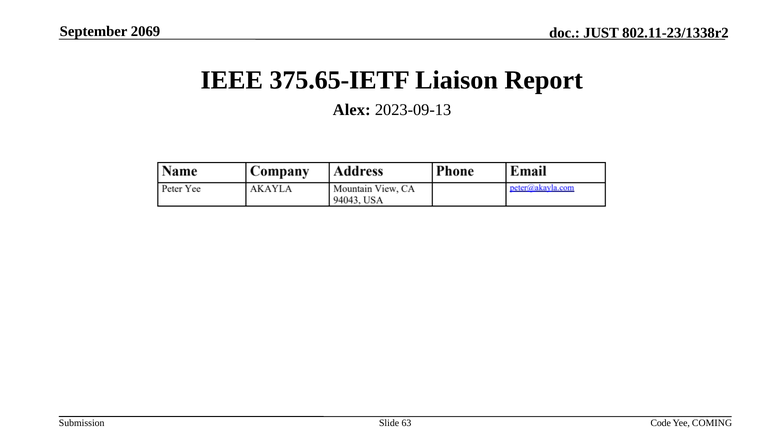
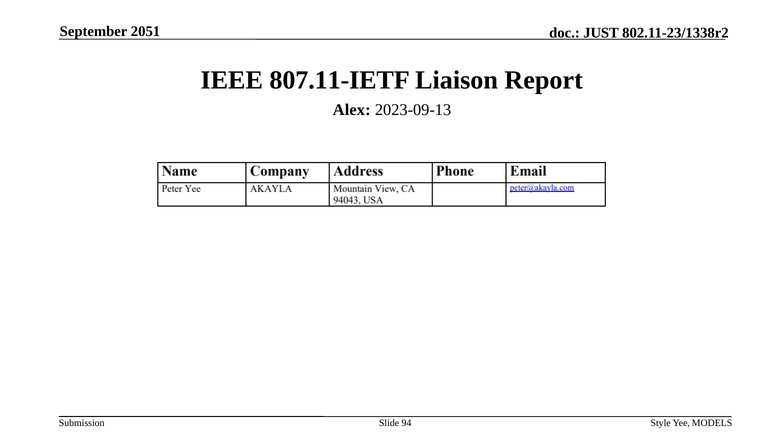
2069: 2069 -> 2051
375.65-IETF: 375.65-IETF -> 807.11-IETF
63: 63 -> 94
Code: Code -> Style
COMING: COMING -> MODELS
